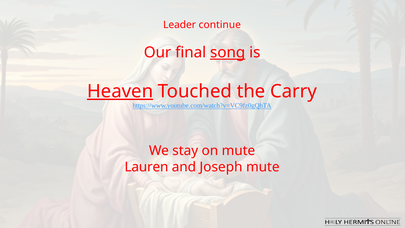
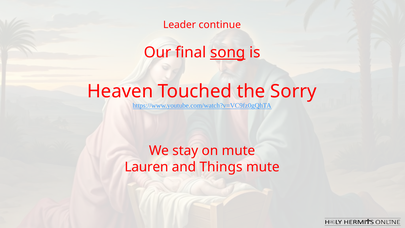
Heaven underline: present -> none
Carry: Carry -> Sorry
Joseph: Joseph -> Things
